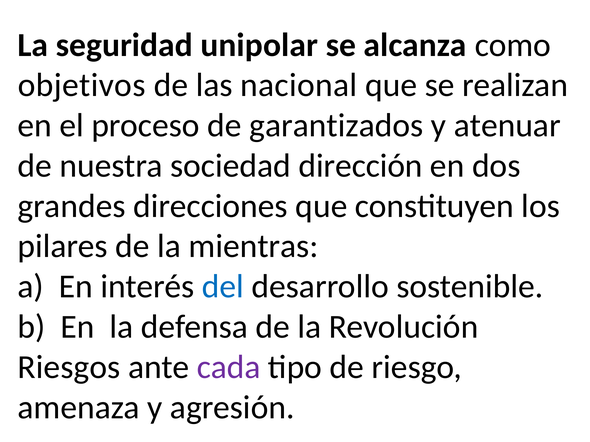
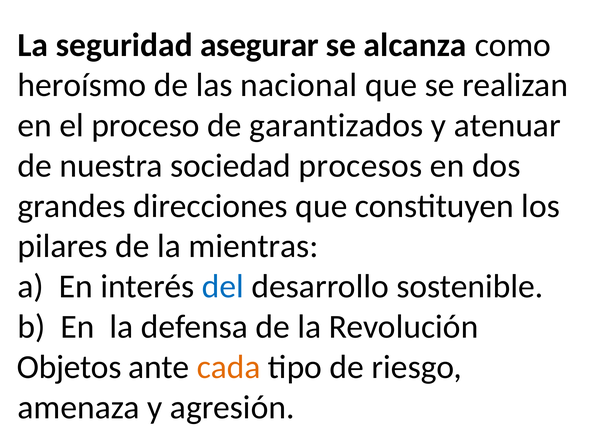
unipolar: unipolar -> asegurar
objetivos: objetivos -> heroísmo
dirección: dirección -> procesos
Riesgos: Riesgos -> Objetos
cada colour: purple -> orange
